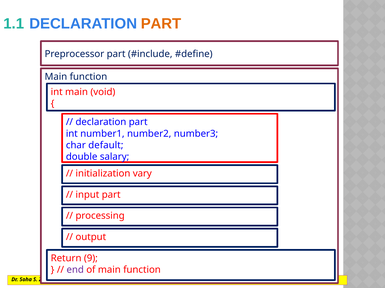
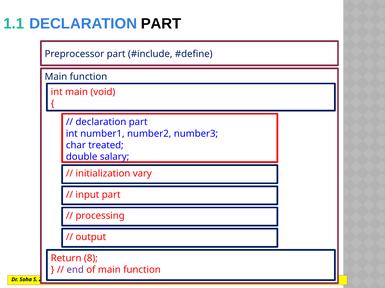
PART at (161, 24) colour: orange -> black
default: default -> treated
9: 9 -> 8
